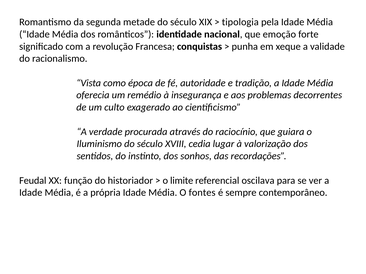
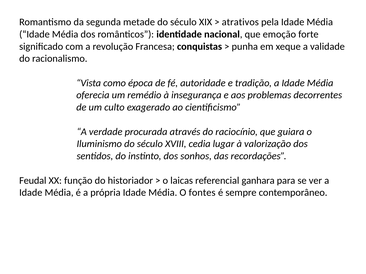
tipologia: tipologia -> atrativos
limite: limite -> laicas
oscilava: oscilava -> ganhara
